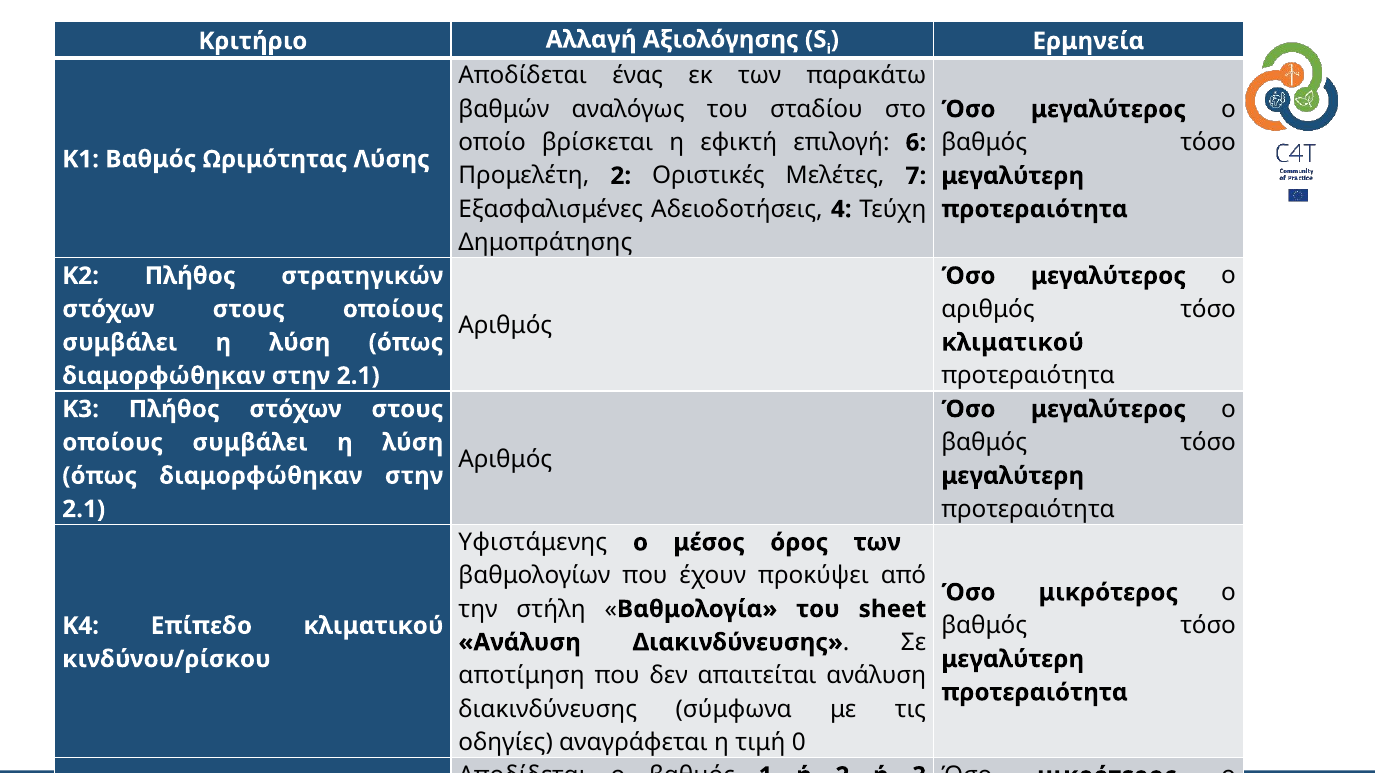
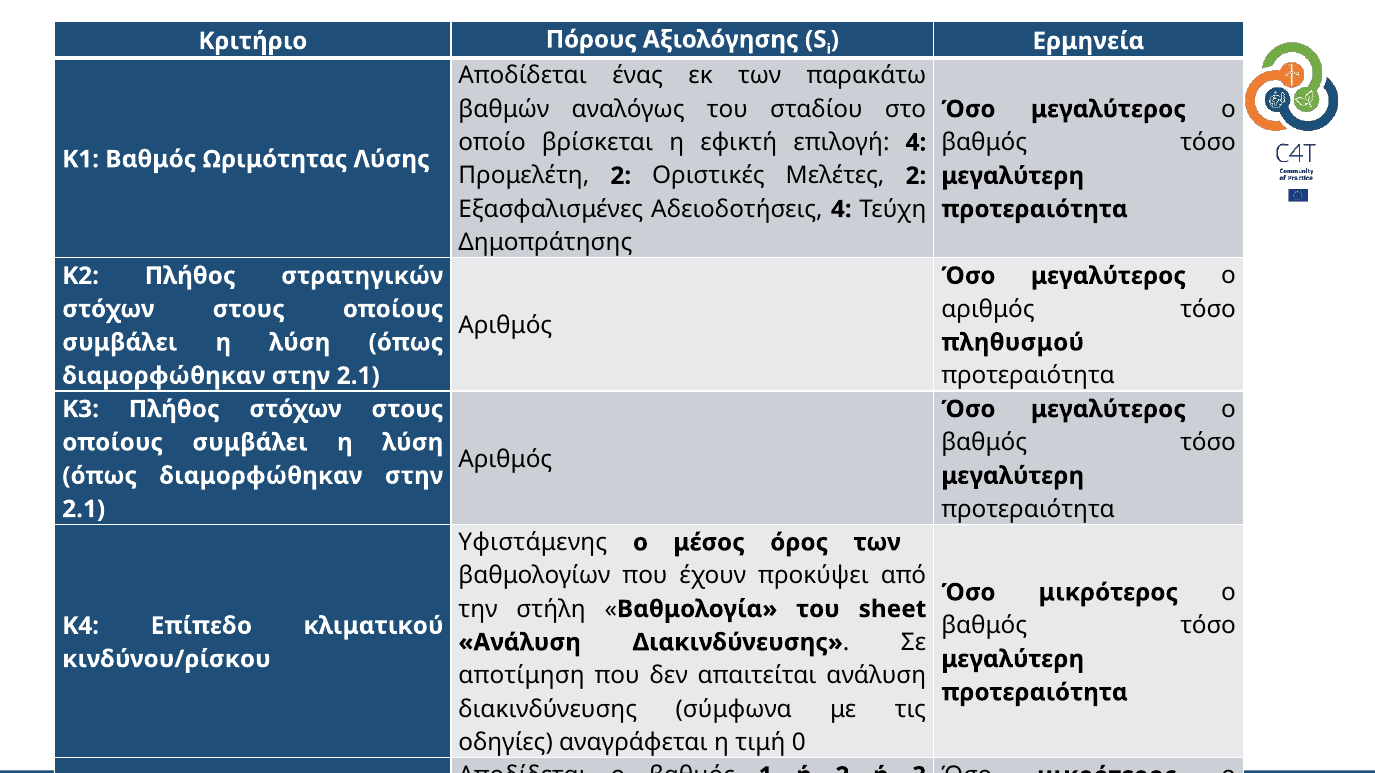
Αλλαγή: Αλλαγή -> Πόρους
επιλογή 6: 6 -> 4
Μελέτες 7: 7 -> 2
κλιματικού at (1013, 343): κλιματικού -> πληθυσμού
